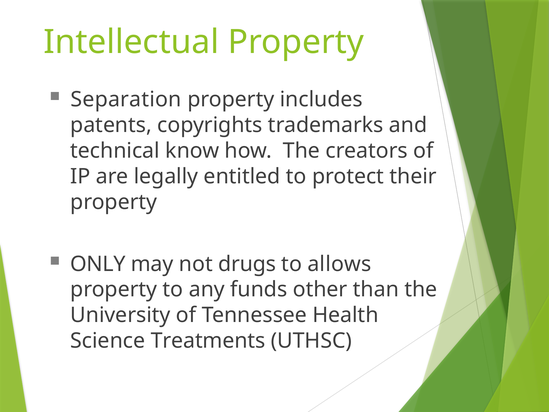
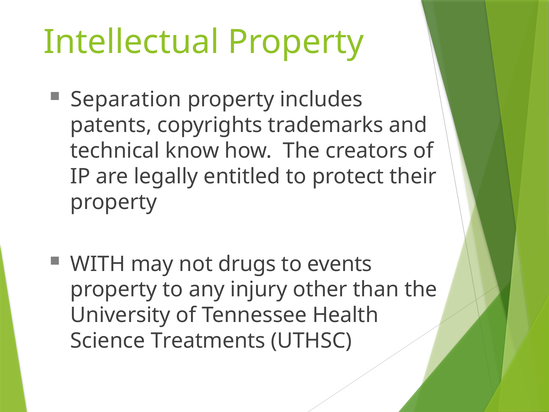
ONLY: ONLY -> WITH
allows: allows -> events
funds: funds -> injury
